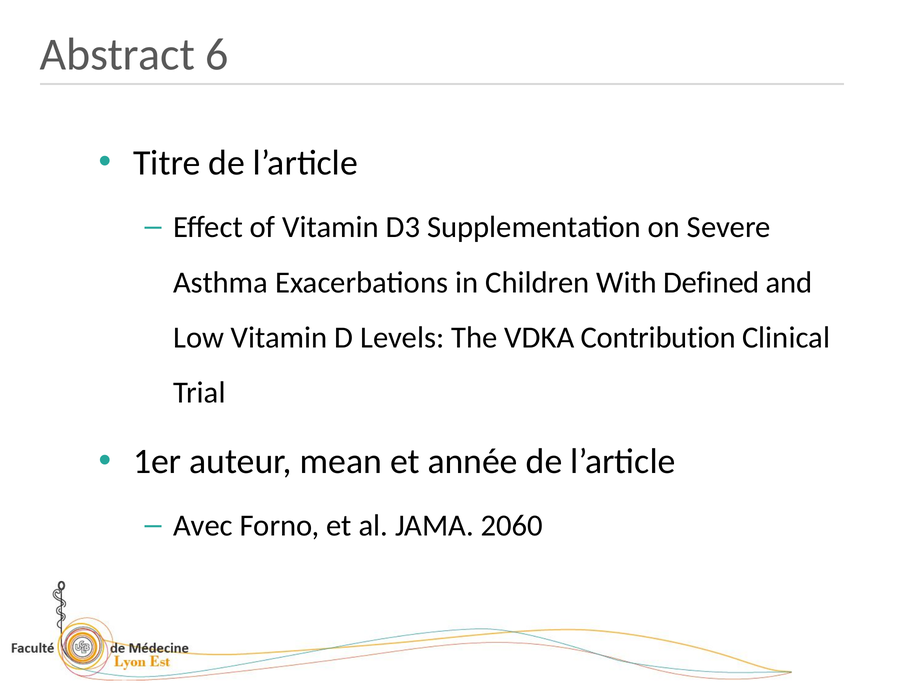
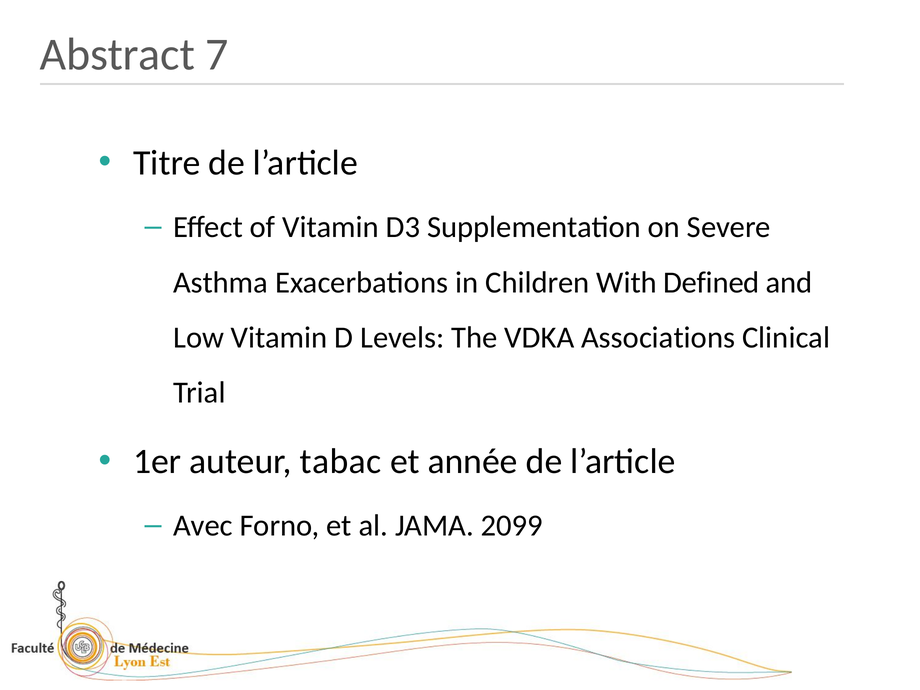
6: 6 -> 7
Contribution: Contribution -> Associations
mean: mean -> tabac
2060: 2060 -> 2099
